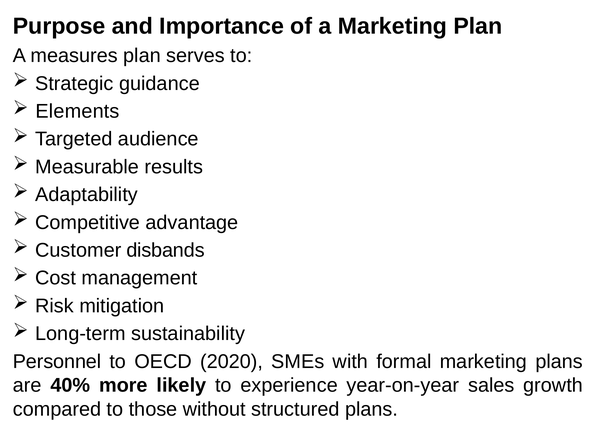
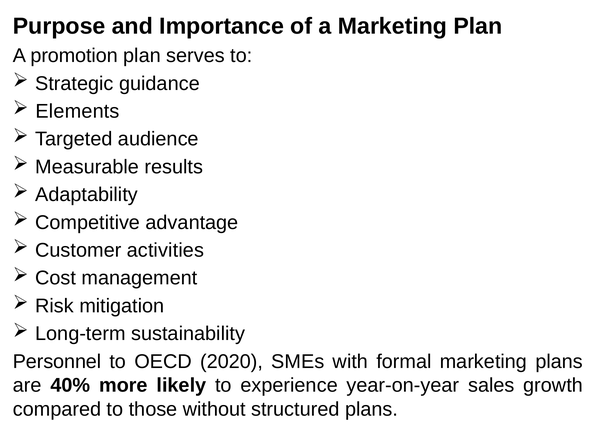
measures: measures -> promotion
disbands: disbands -> activities
